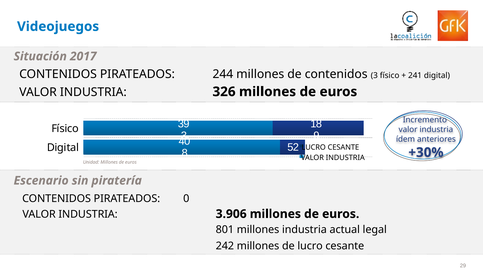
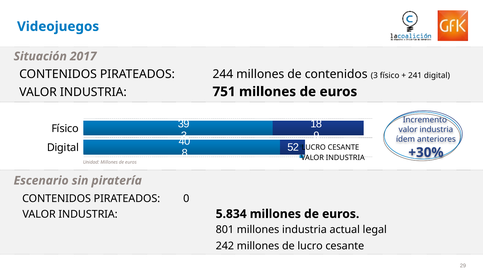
326: 326 -> 751
3.906: 3.906 -> 5.834
